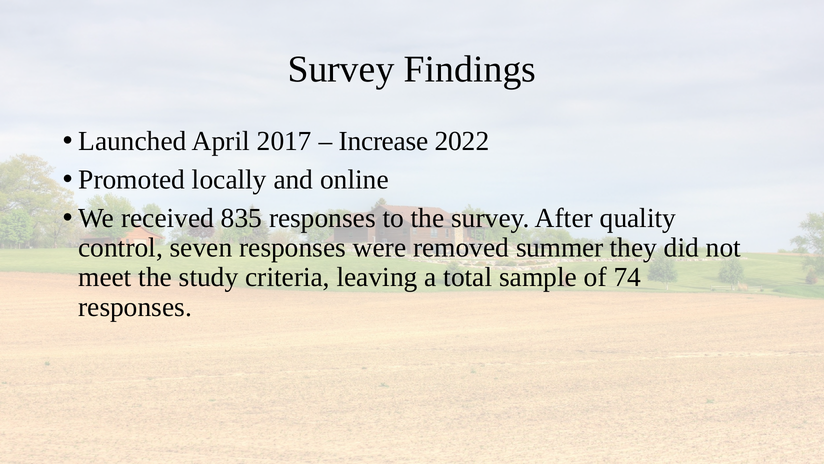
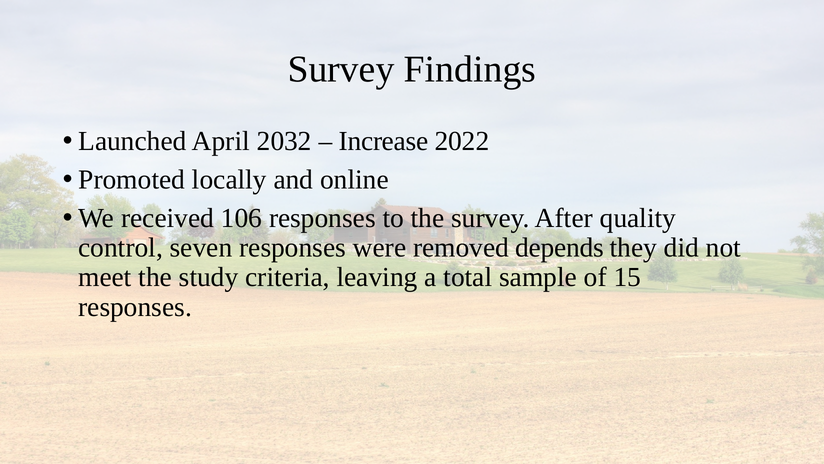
2017: 2017 -> 2032
835: 835 -> 106
summer: summer -> depends
74: 74 -> 15
